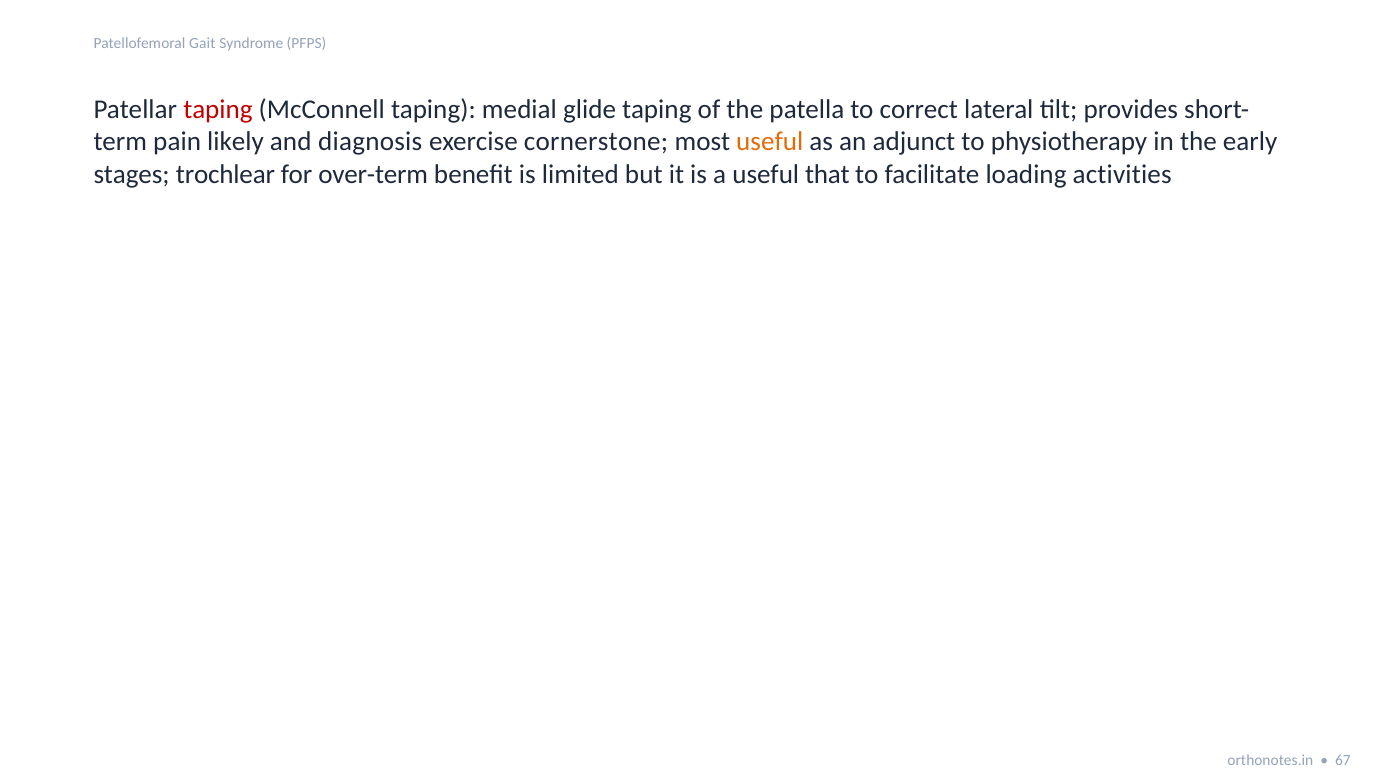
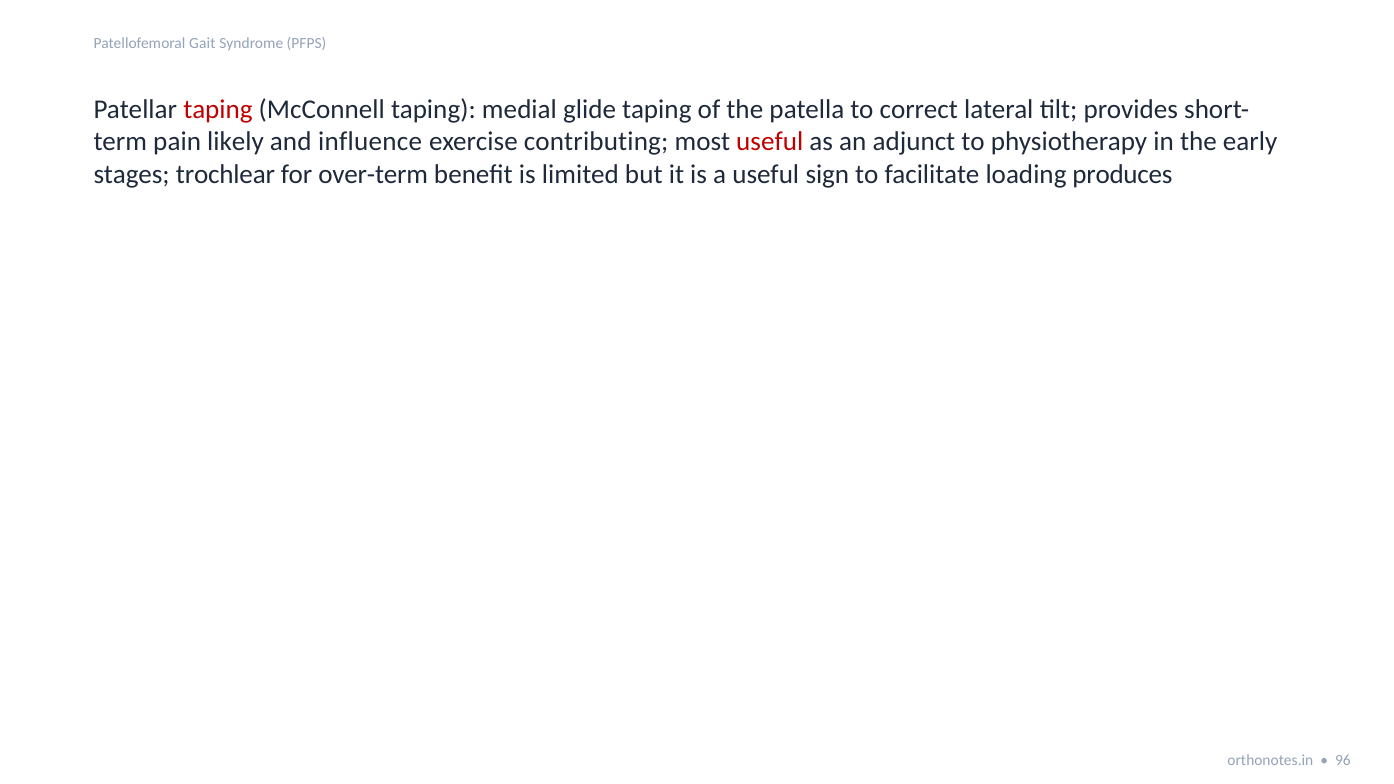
diagnosis: diagnosis -> influence
cornerstone: cornerstone -> contributing
useful at (770, 142) colour: orange -> red
that: that -> sign
activities: activities -> produces
67: 67 -> 96
